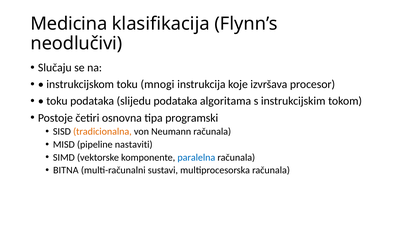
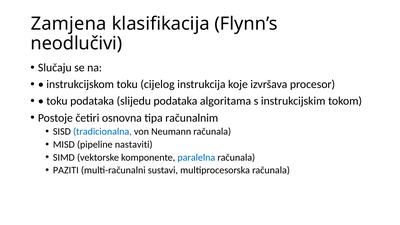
Medicina: Medicina -> Zamjena
mnogi: mnogi -> cijelog
programski: programski -> računalnim
tradicionalna colour: orange -> blue
BITNA: BITNA -> PAZITI
